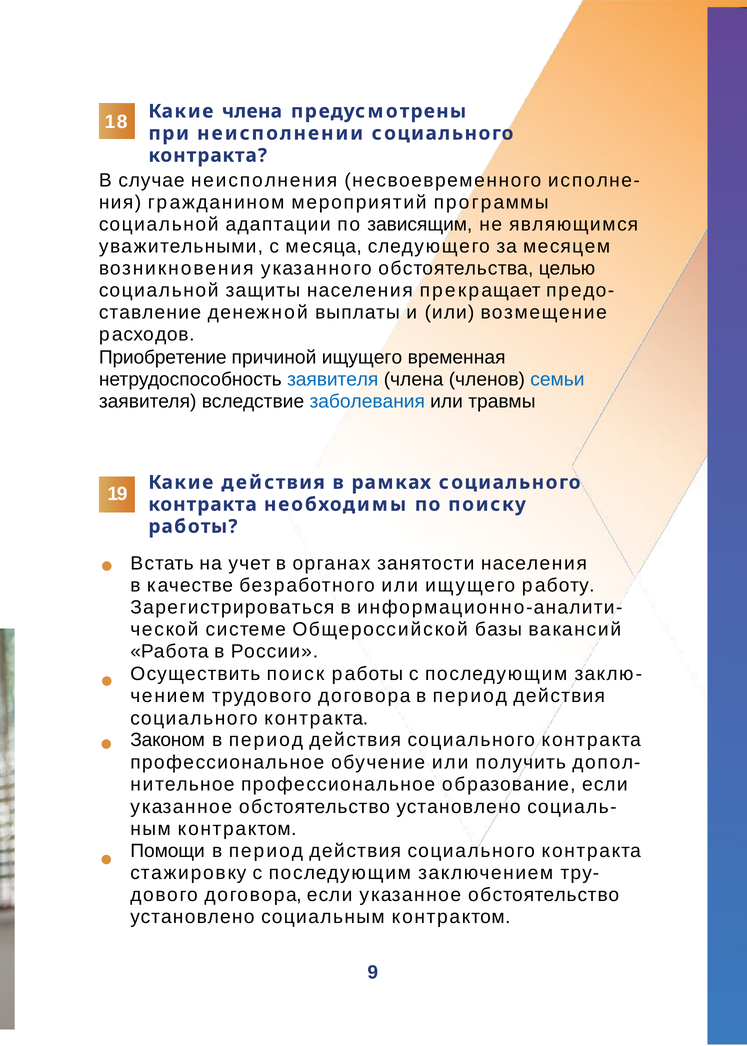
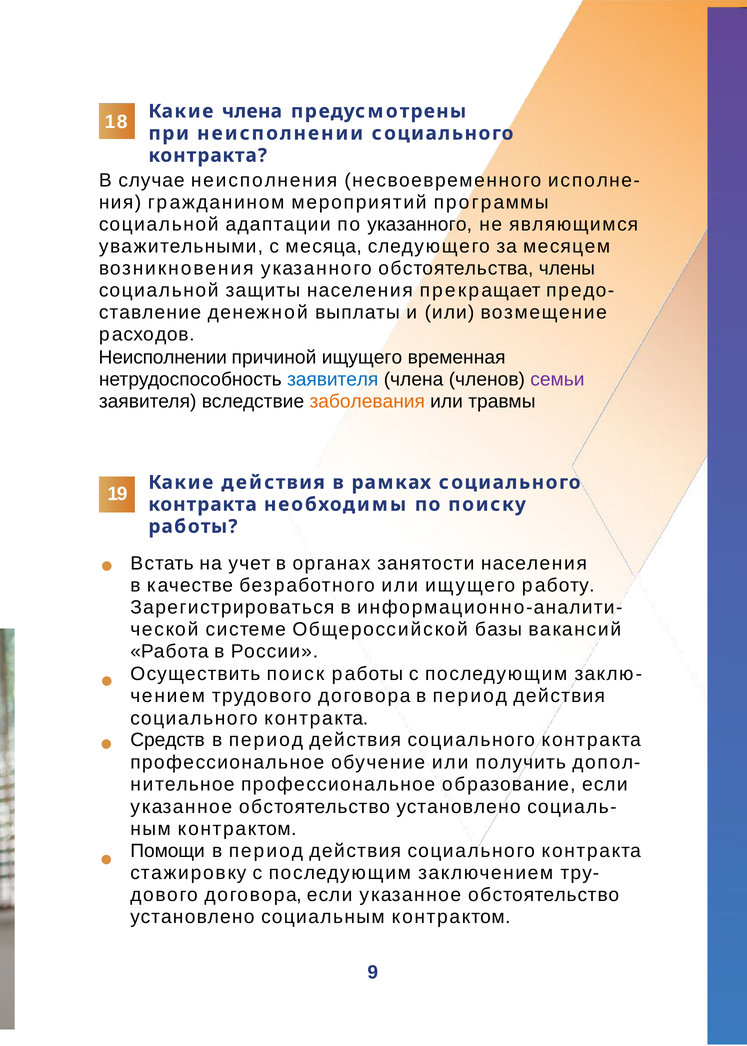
по зависящим: зависящим -> указанного
целью: целью -> члены
Приобретение at (163, 357): Приобретение -> Неисполнении
семьи colour: blue -> purple
заболевания colour: blue -> orange
Законом: Законом -> Средств
